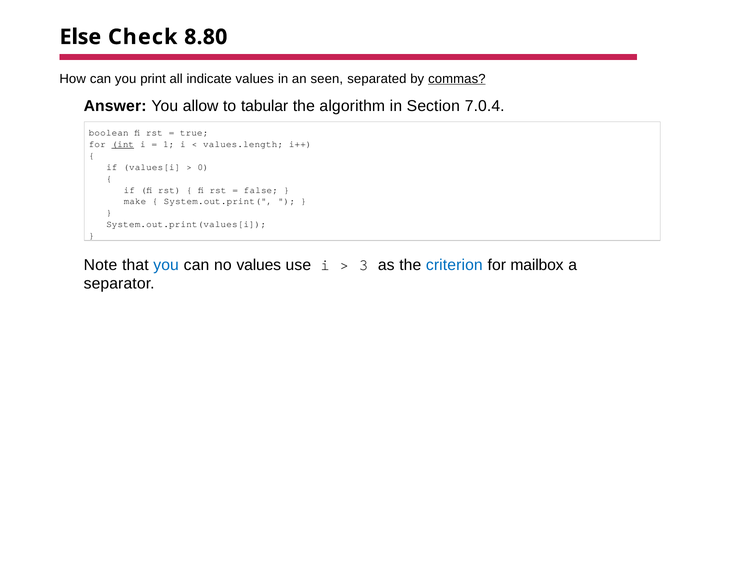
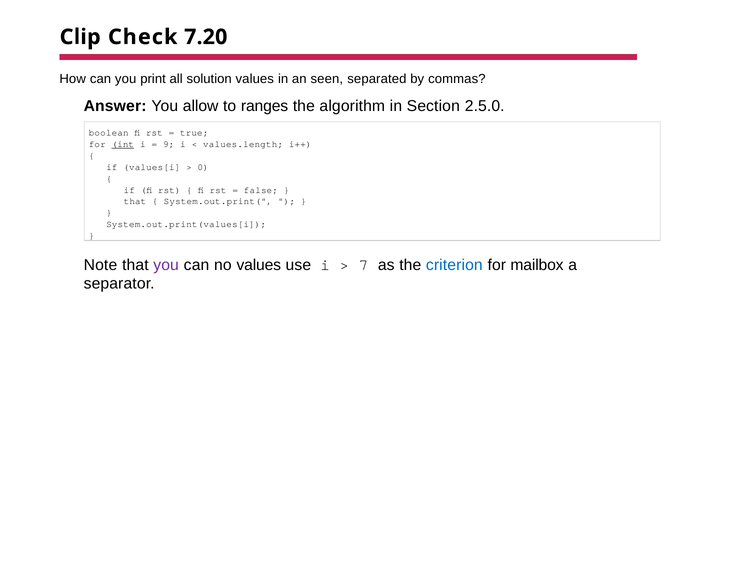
Else: Else -> Clip
8.80: 8.80 -> 7.20
indicate: indicate -> solution
commas underline: present -> none
tabular: tabular -> ranges
7.0.4: 7.0.4 -> 2.5.0
1: 1 -> 9
make at (135, 201): make -> that
you at (166, 265) colour: blue -> purple
3: 3 -> 7
